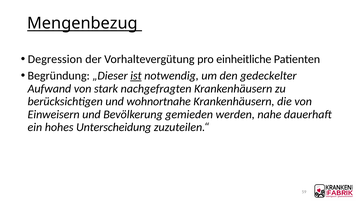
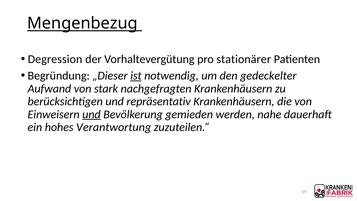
einheitliche: einheitliche -> stationärer
wohnortnahe: wohnortnahe -> repräsentativ
und at (91, 114) underline: none -> present
Unterscheidung: Unterscheidung -> Verantwortung
